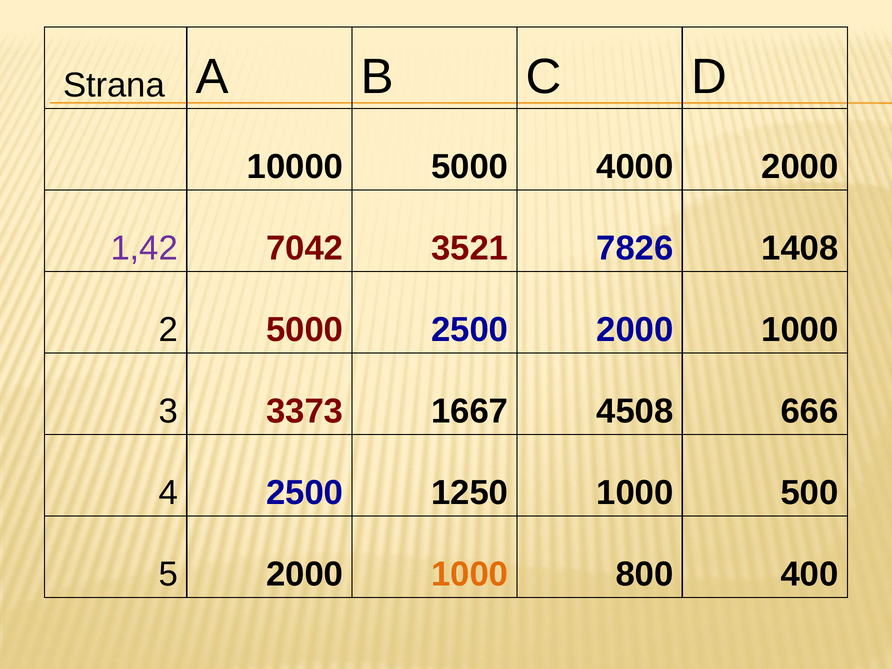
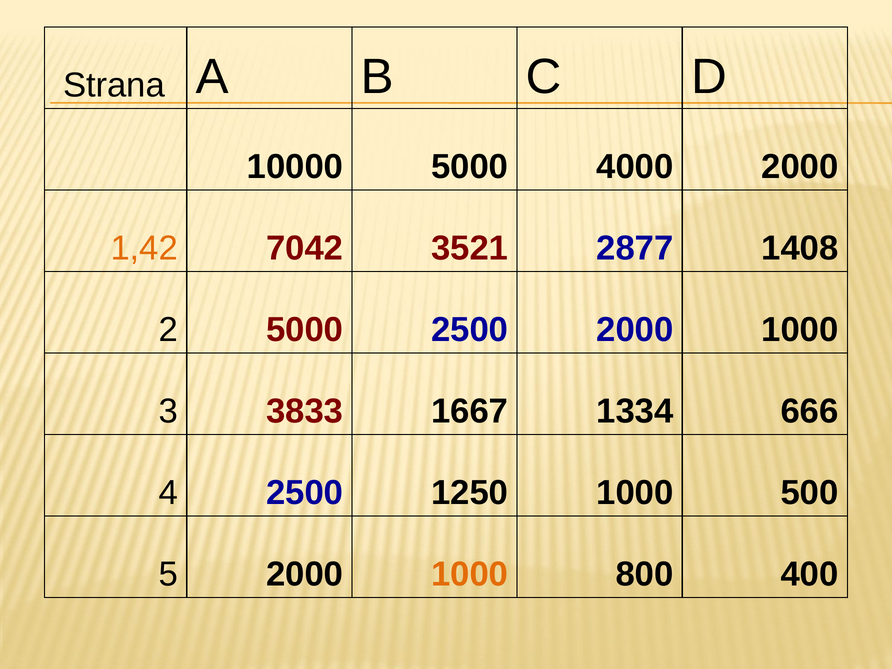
1,42 colour: purple -> orange
7826: 7826 -> 2877
3373: 3373 -> 3833
4508: 4508 -> 1334
